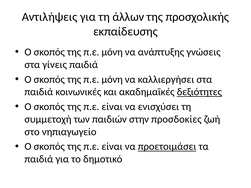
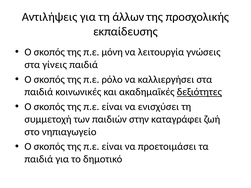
ανάπτυξης: ανάπτυξης -> λειτουργία
μόνη at (112, 80): μόνη -> ρόλο
προσδοκίες: προσδοκίες -> καταγράφει
προετοιμάσει underline: present -> none
